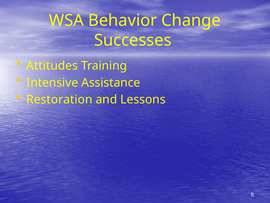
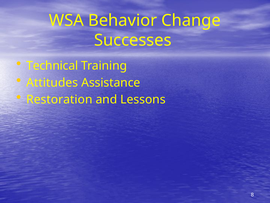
Attitudes: Attitudes -> Technical
Intensive: Intensive -> Attitudes
